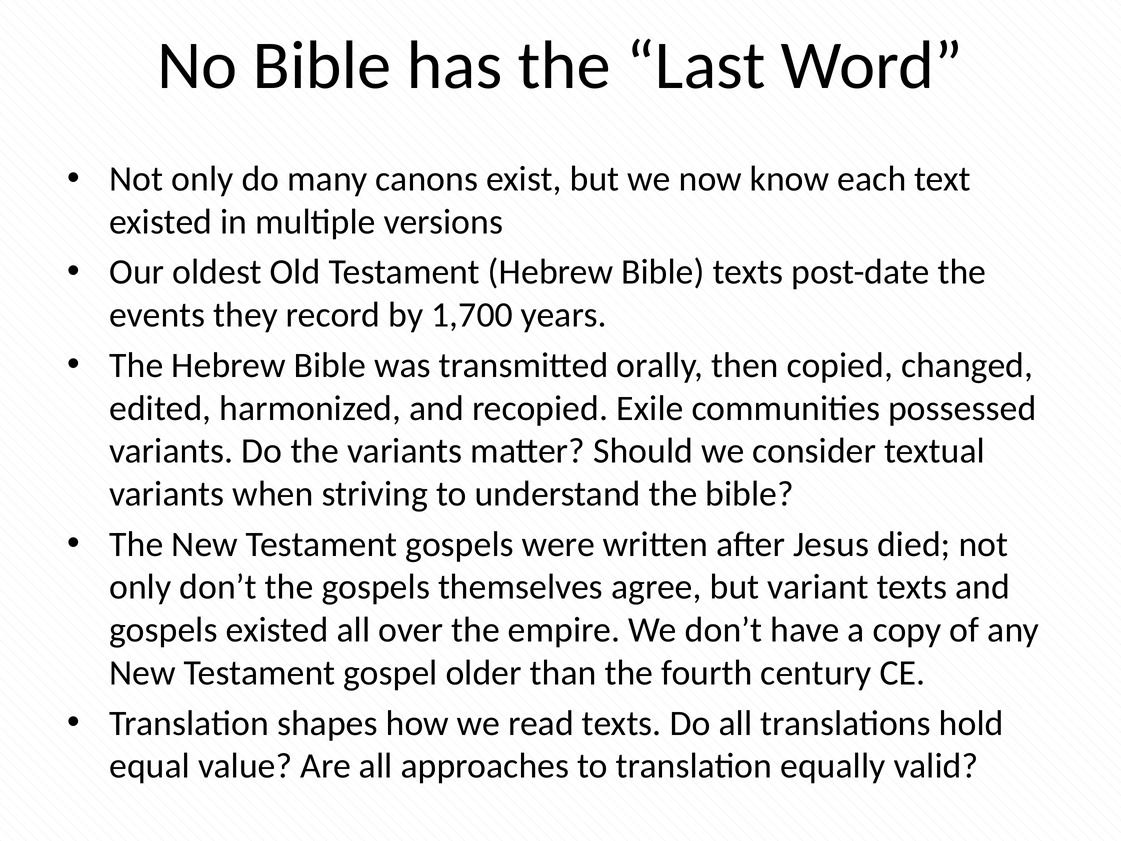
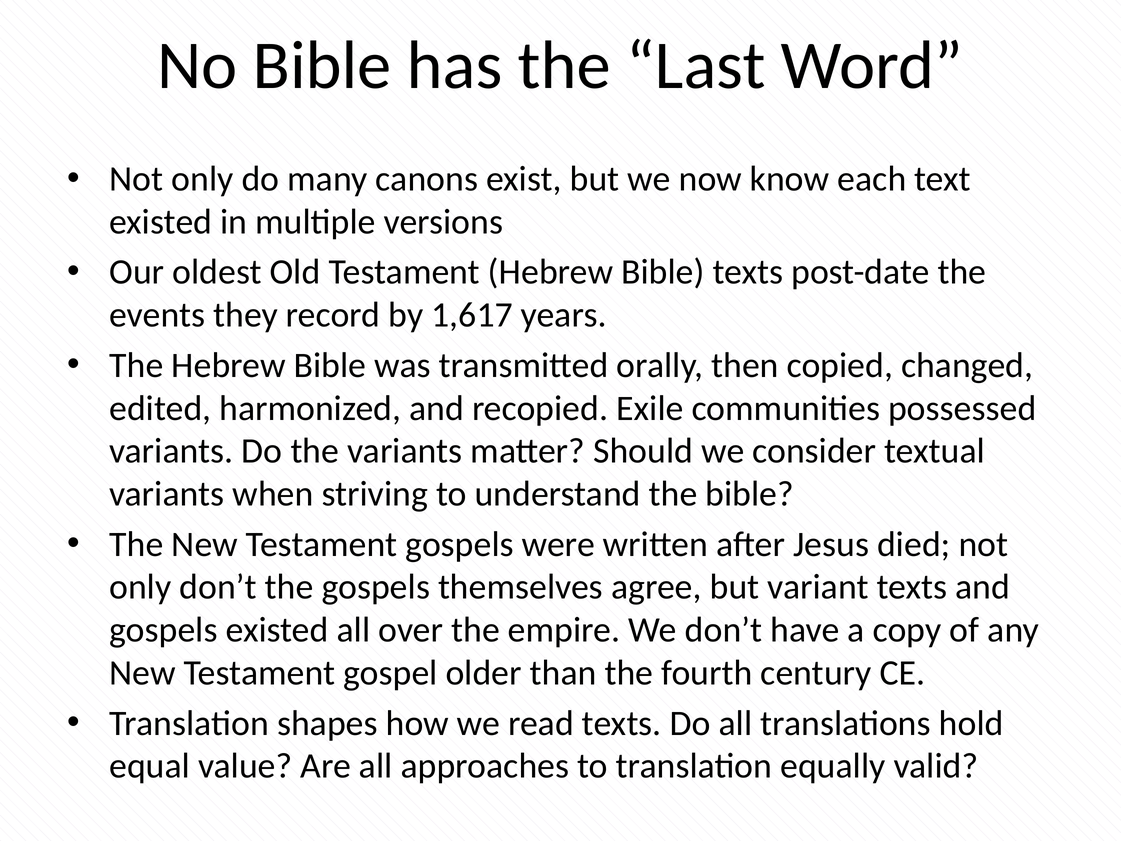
1,700: 1,700 -> 1,617
